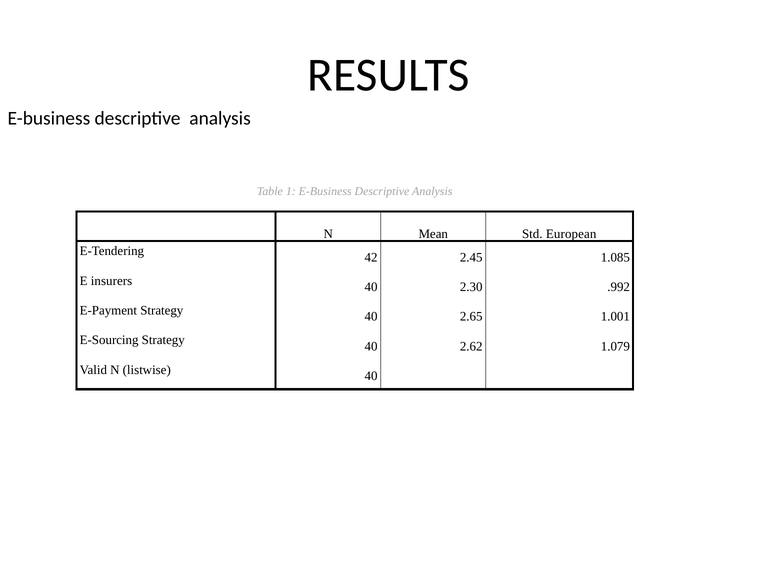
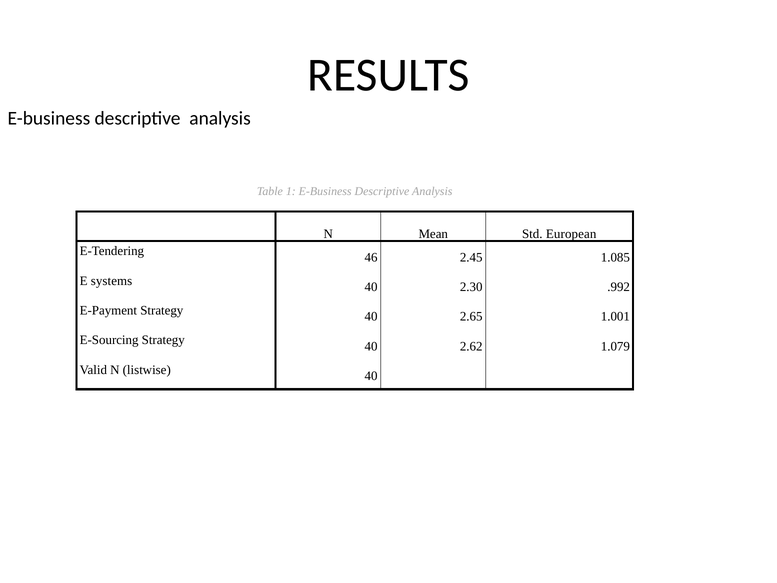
42: 42 -> 46
insurers: insurers -> systems
